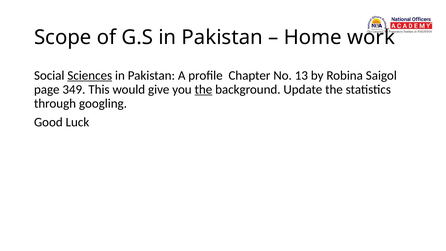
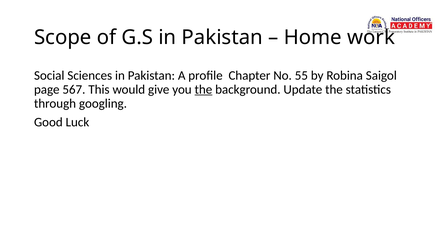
Sciences underline: present -> none
13: 13 -> 55
349: 349 -> 567
